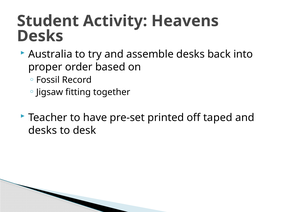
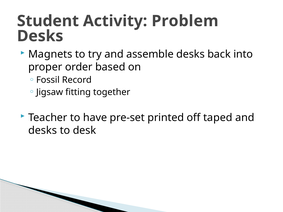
Heavens: Heavens -> Problem
Australia: Australia -> Magnets
